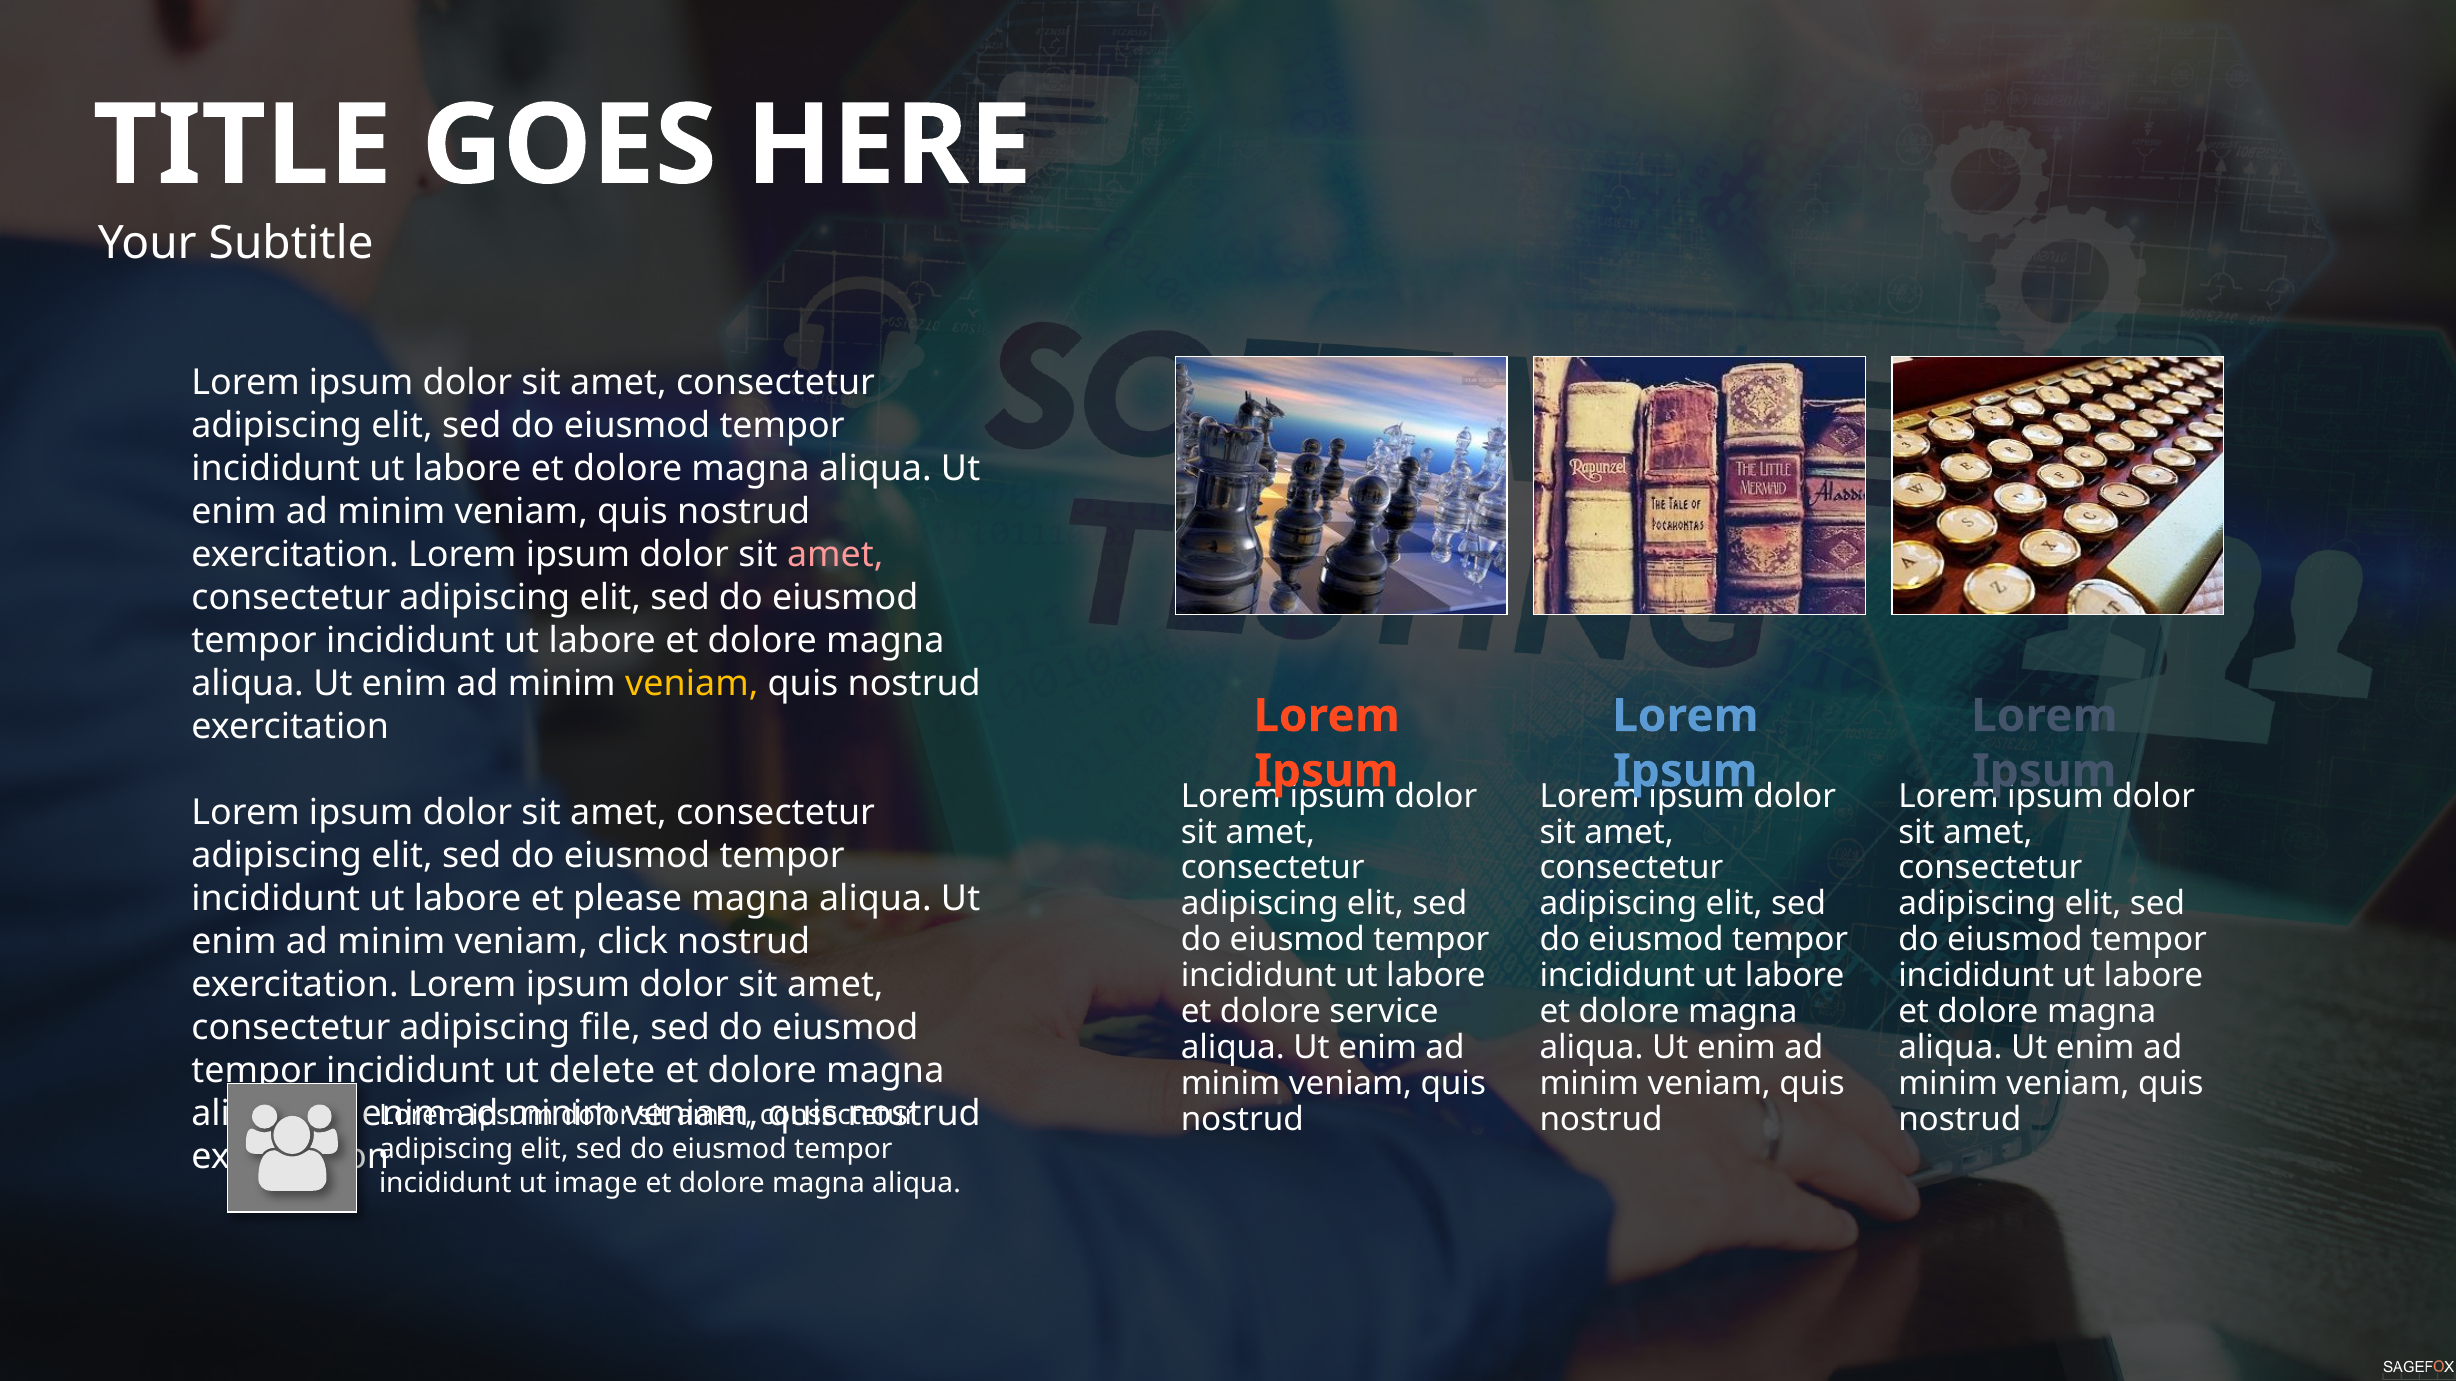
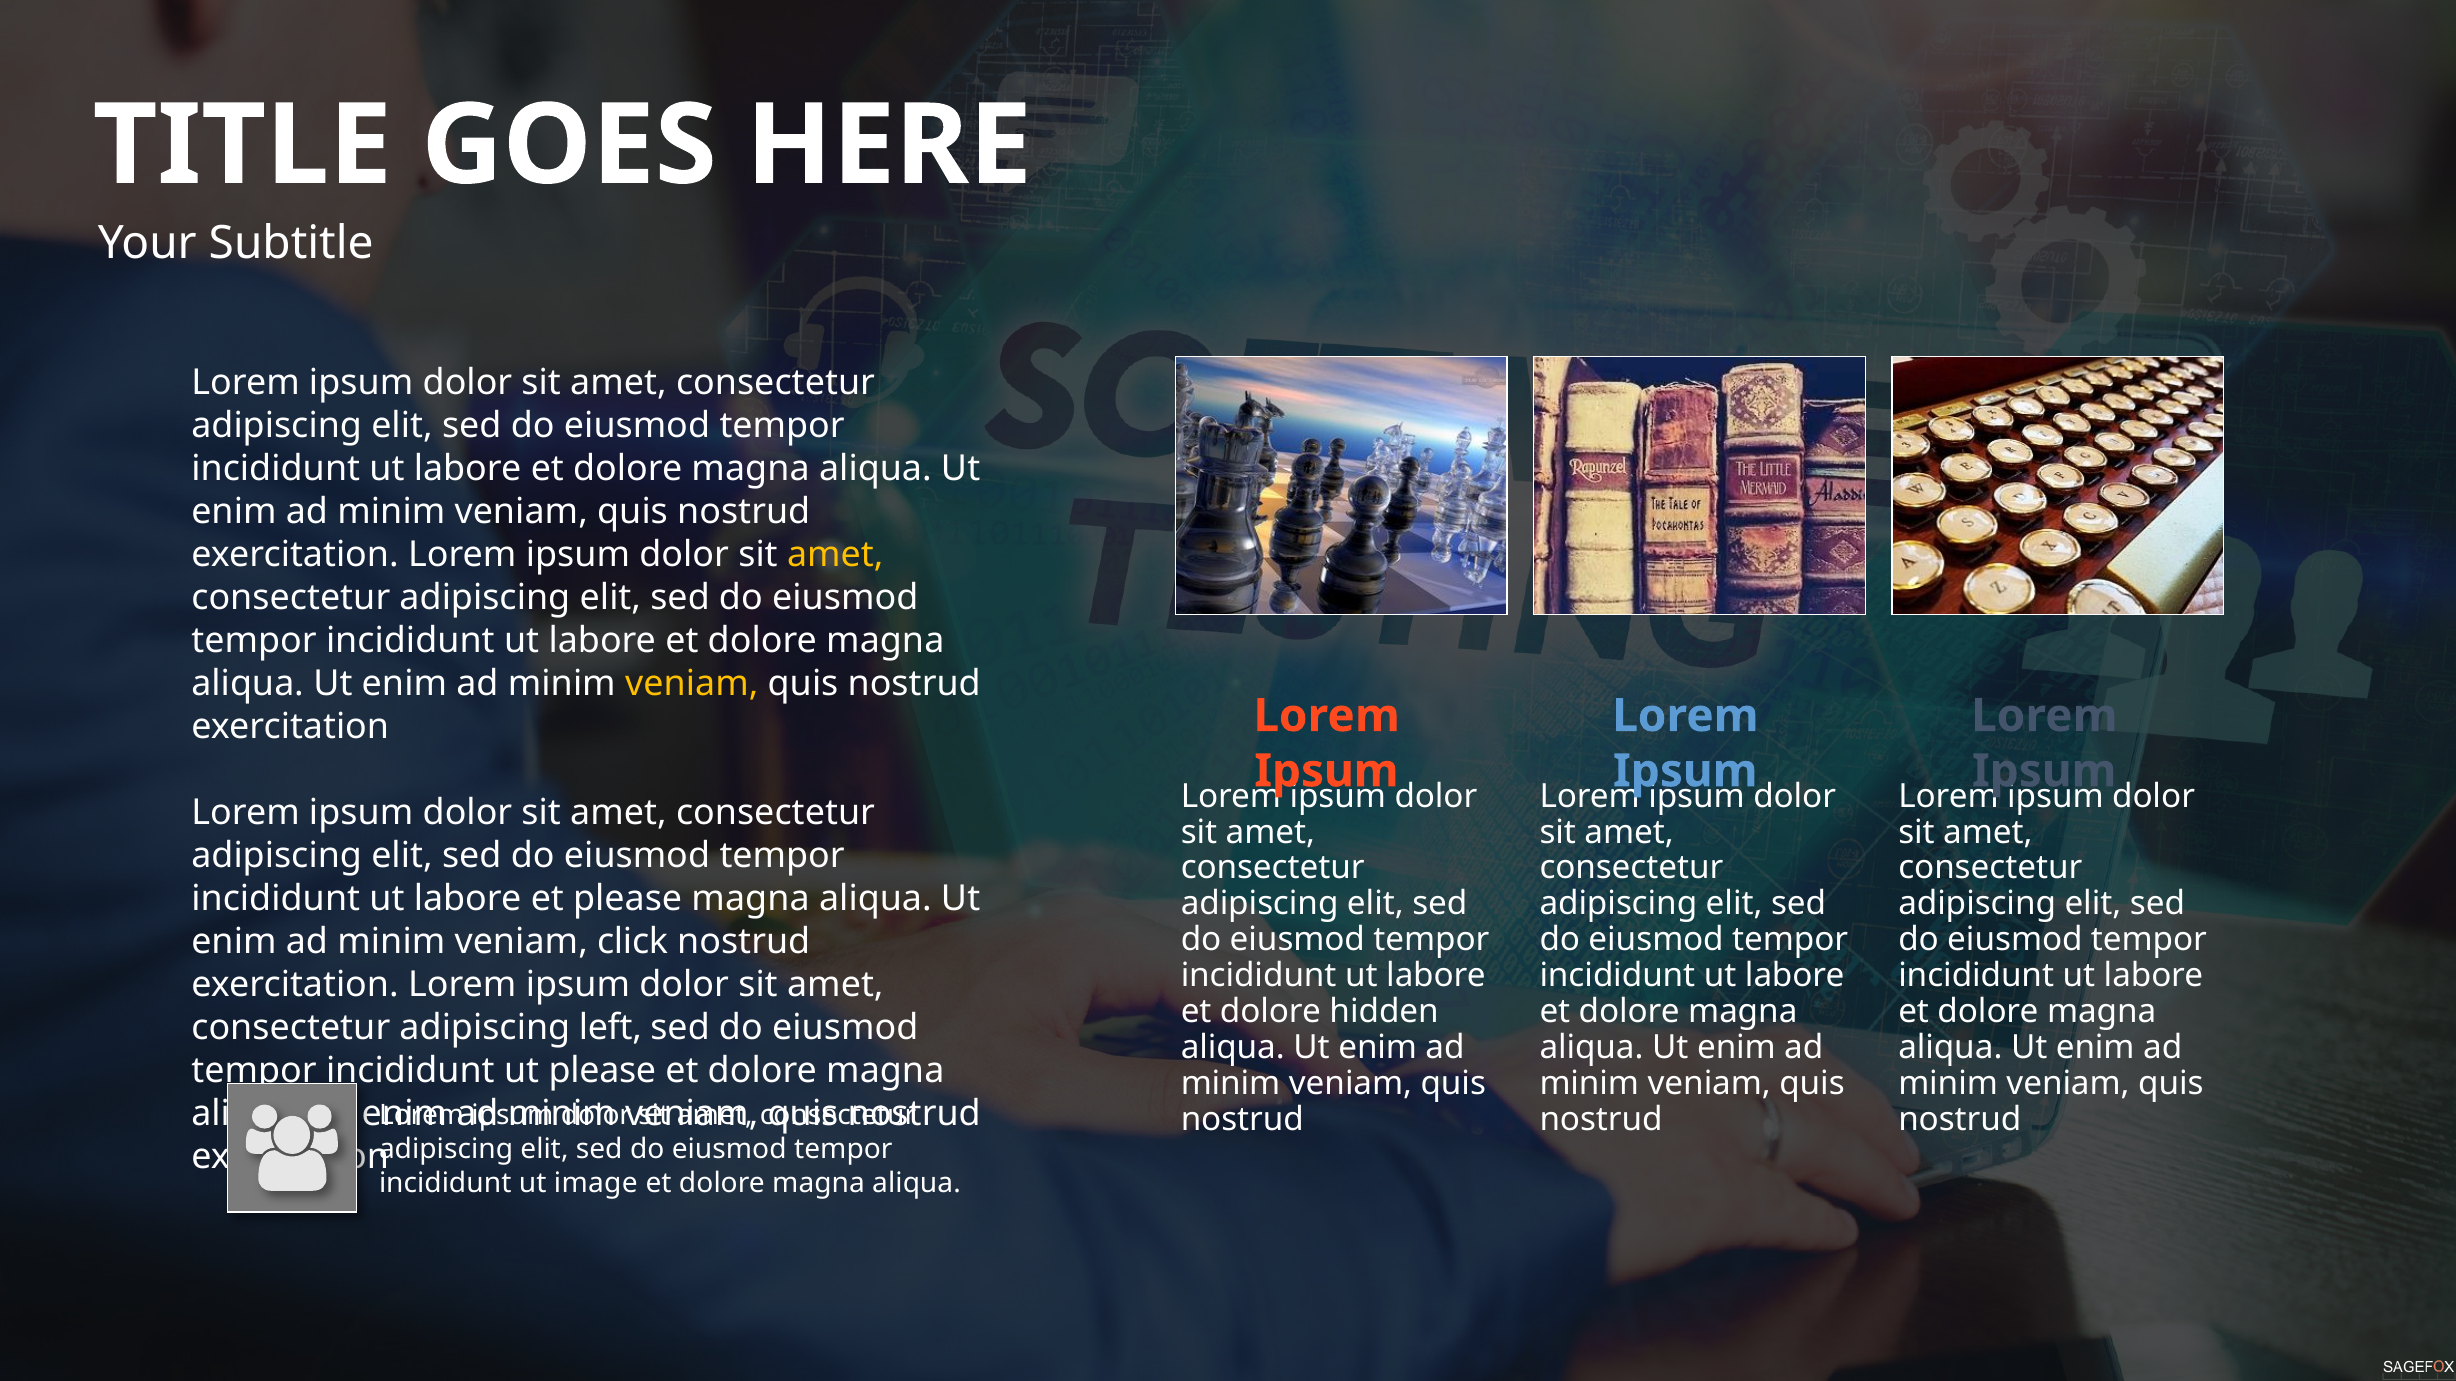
amet at (835, 555) colour: pink -> yellow
service: service -> hidden
file: file -> left
ut delete: delete -> please
